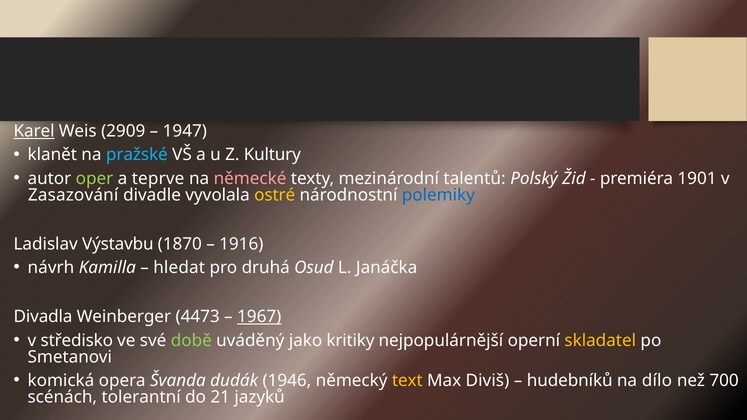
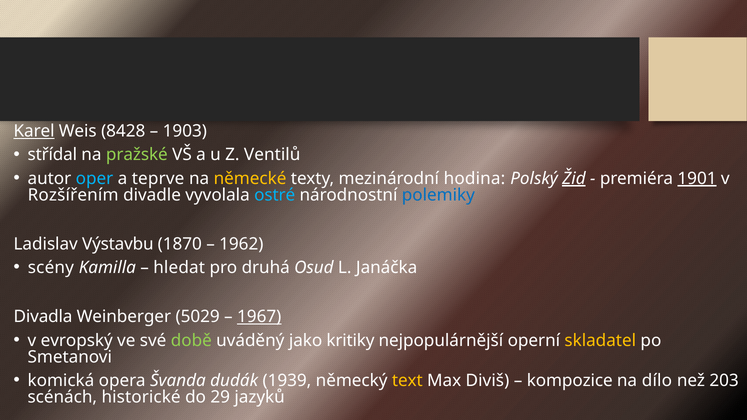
2909: 2909 -> 8428
1947: 1947 -> 1903
klanět: klanět -> střídal
pražské colour: light blue -> light green
Kultury: Kultury -> Ventilů
oper colour: light green -> light blue
německé colour: pink -> yellow
talentů: talentů -> hodina
Žid underline: none -> present
1901 underline: none -> present
Zasazování: Zasazování -> Rozšířením
ostré colour: yellow -> light blue
1916: 1916 -> 1962
návrh: návrh -> scény
4473: 4473 -> 5029
středisko: středisko -> evropský
1946: 1946 -> 1939
hudebníků: hudebníků -> kompozice
700: 700 -> 203
tolerantní: tolerantní -> historické
21: 21 -> 29
